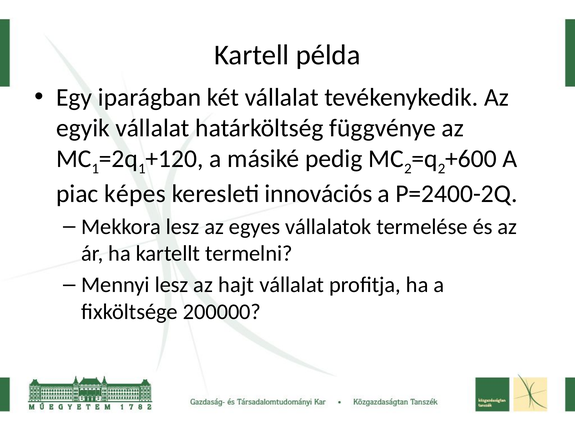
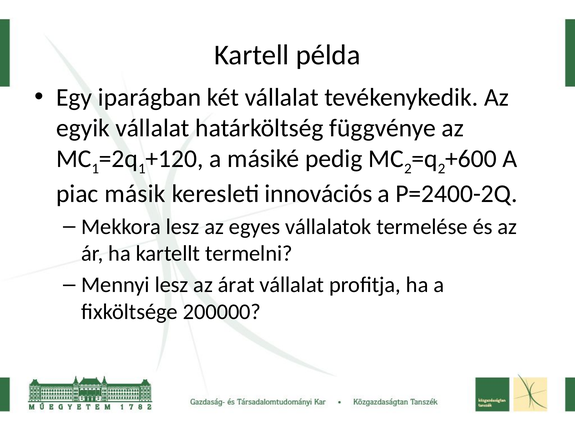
képes: képes -> másik
hajt: hajt -> árat
